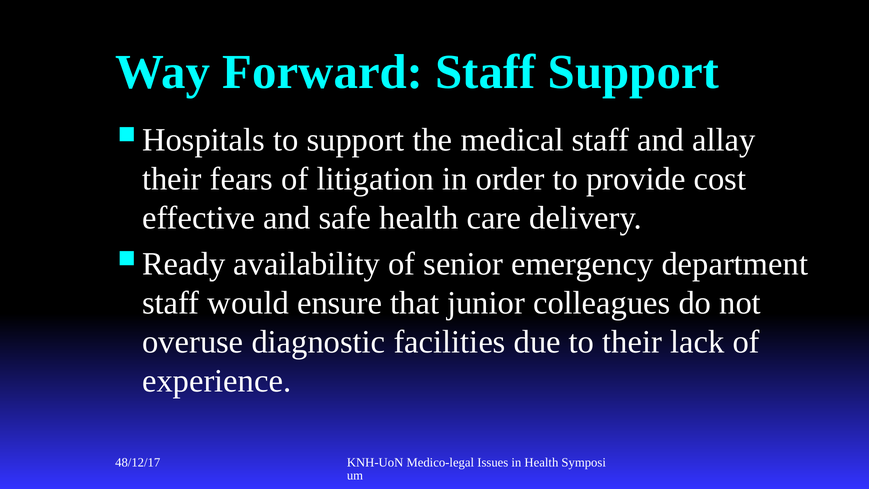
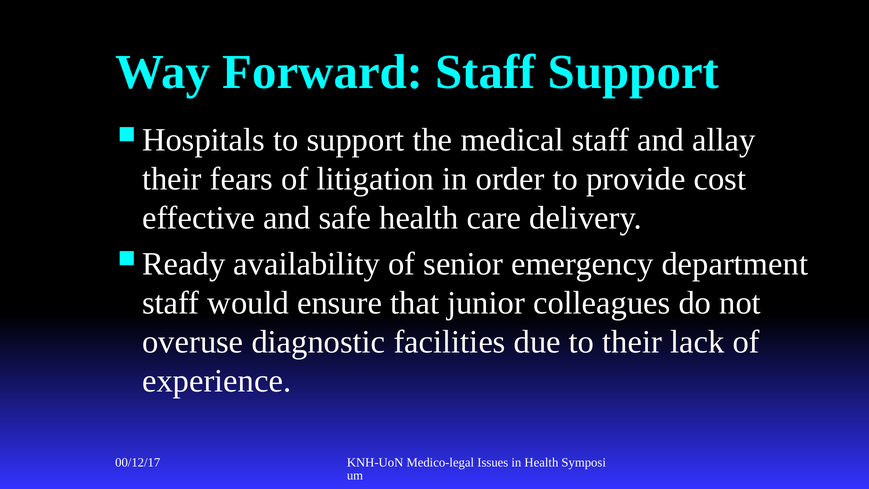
48/12/17: 48/12/17 -> 00/12/17
